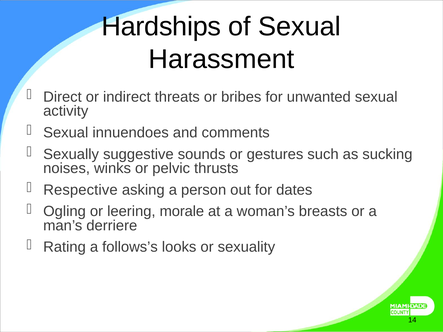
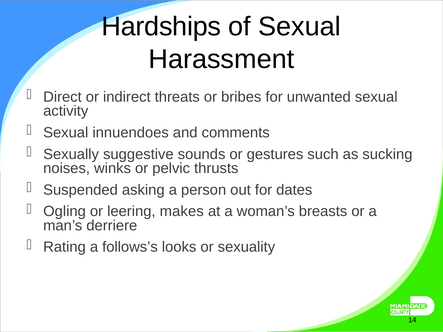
Respective: Respective -> Suspended
morale: morale -> makes
